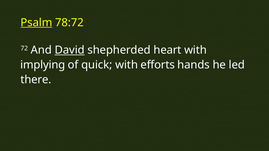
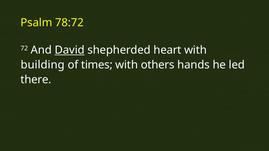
Psalm underline: present -> none
implying: implying -> building
quick: quick -> times
efforts: efforts -> others
